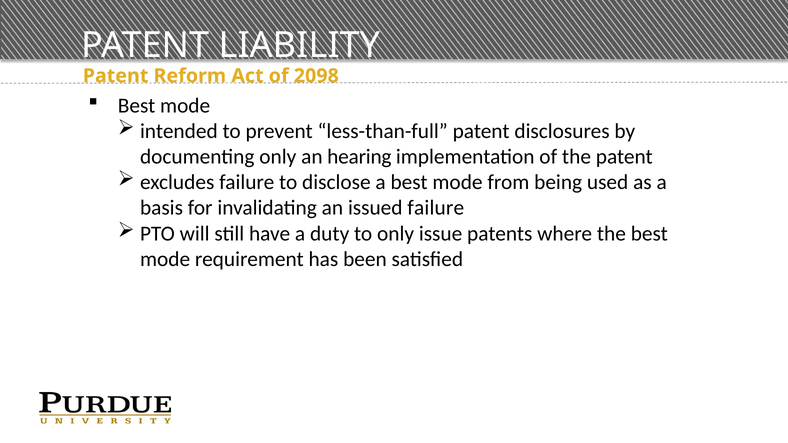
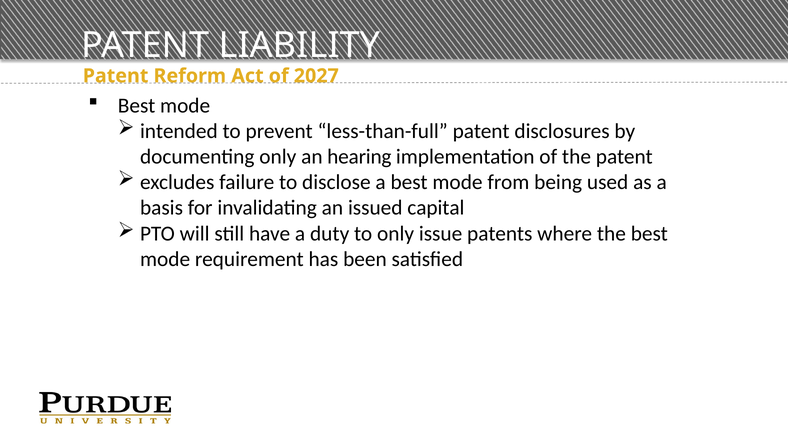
2098: 2098 -> 2027
issued failure: failure -> capital
